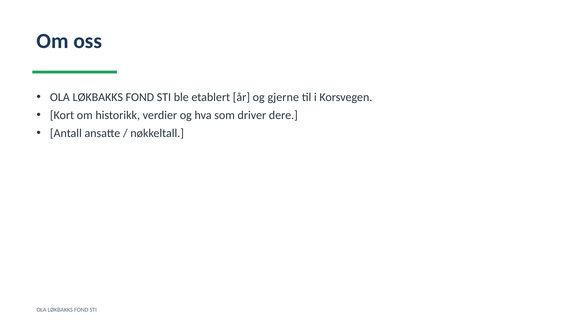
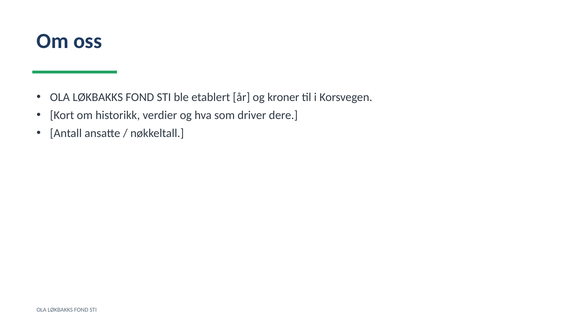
gjerne: gjerne -> kroner
